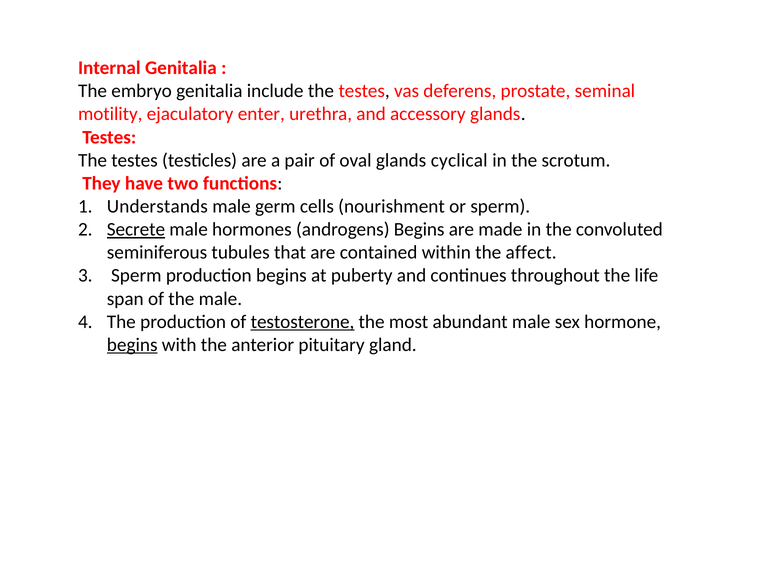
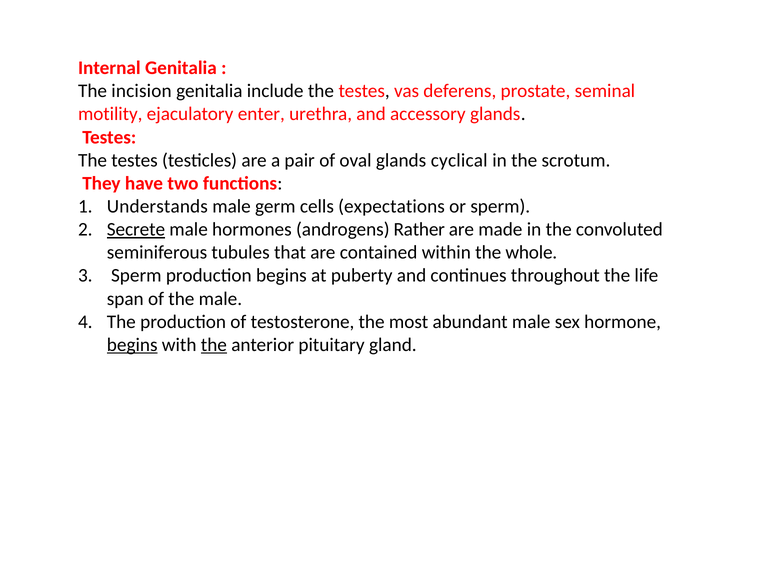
embryo: embryo -> incision
nourishment: nourishment -> expectations
androgens Begins: Begins -> Rather
affect: affect -> whole
testosterone underline: present -> none
the at (214, 345) underline: none -> present
